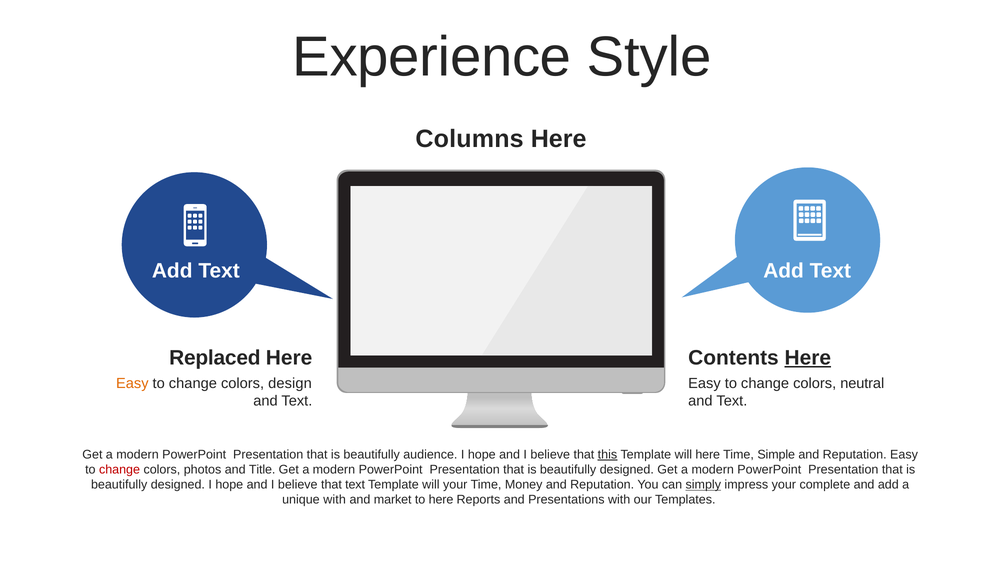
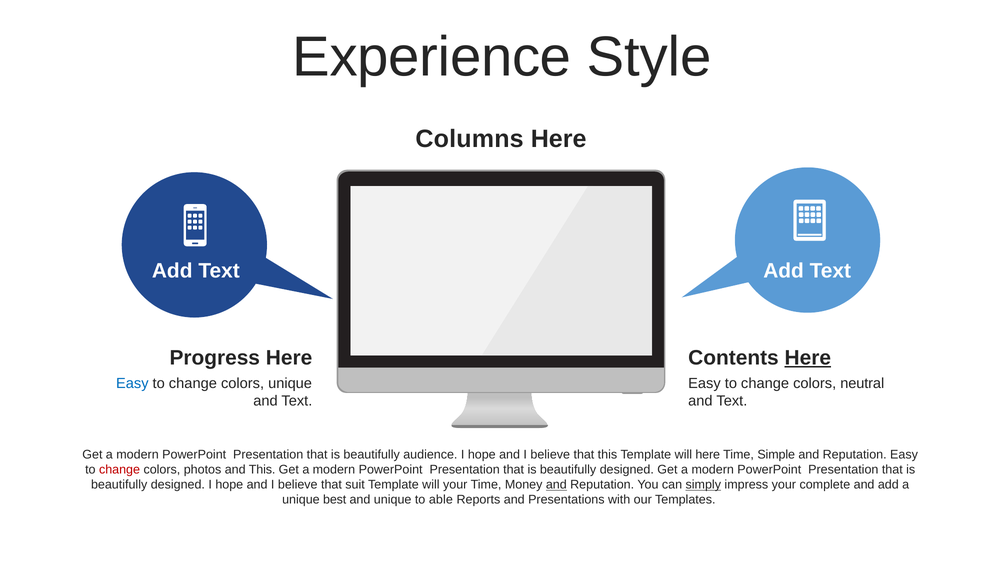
Replaced: Replaced -> Progress
Easy at (132, 383) colour: orange -> blue
colors design: design -> unique
this at (607, 454) underline: present -> none
and Title: Title -> This
that text: text -> suit
and at (556, 484) underline: none -> present
unique with: with -> best
and market: market -> unique
to here: here -> able
